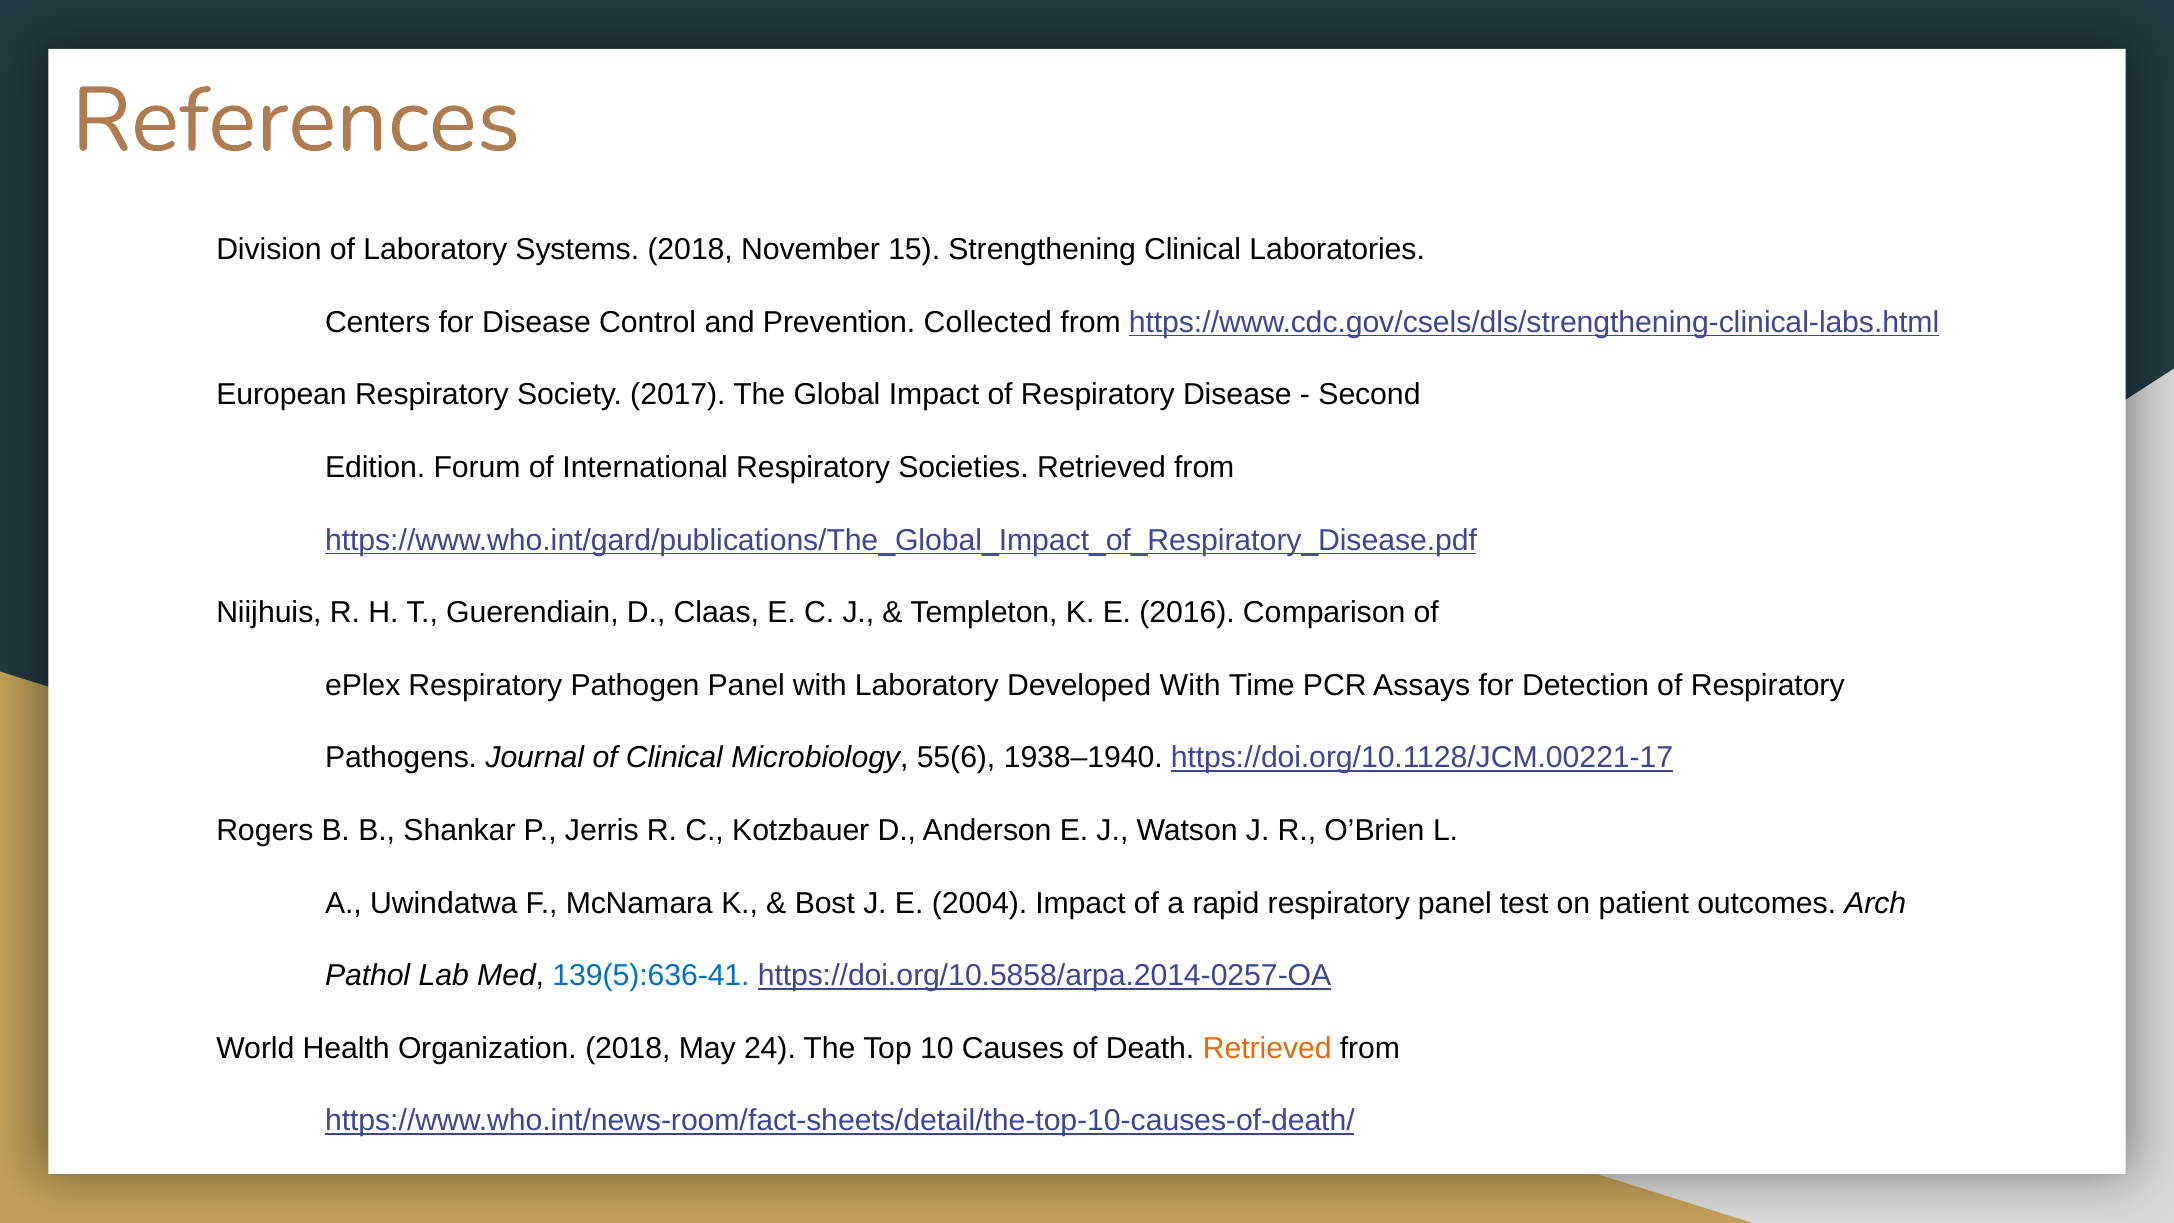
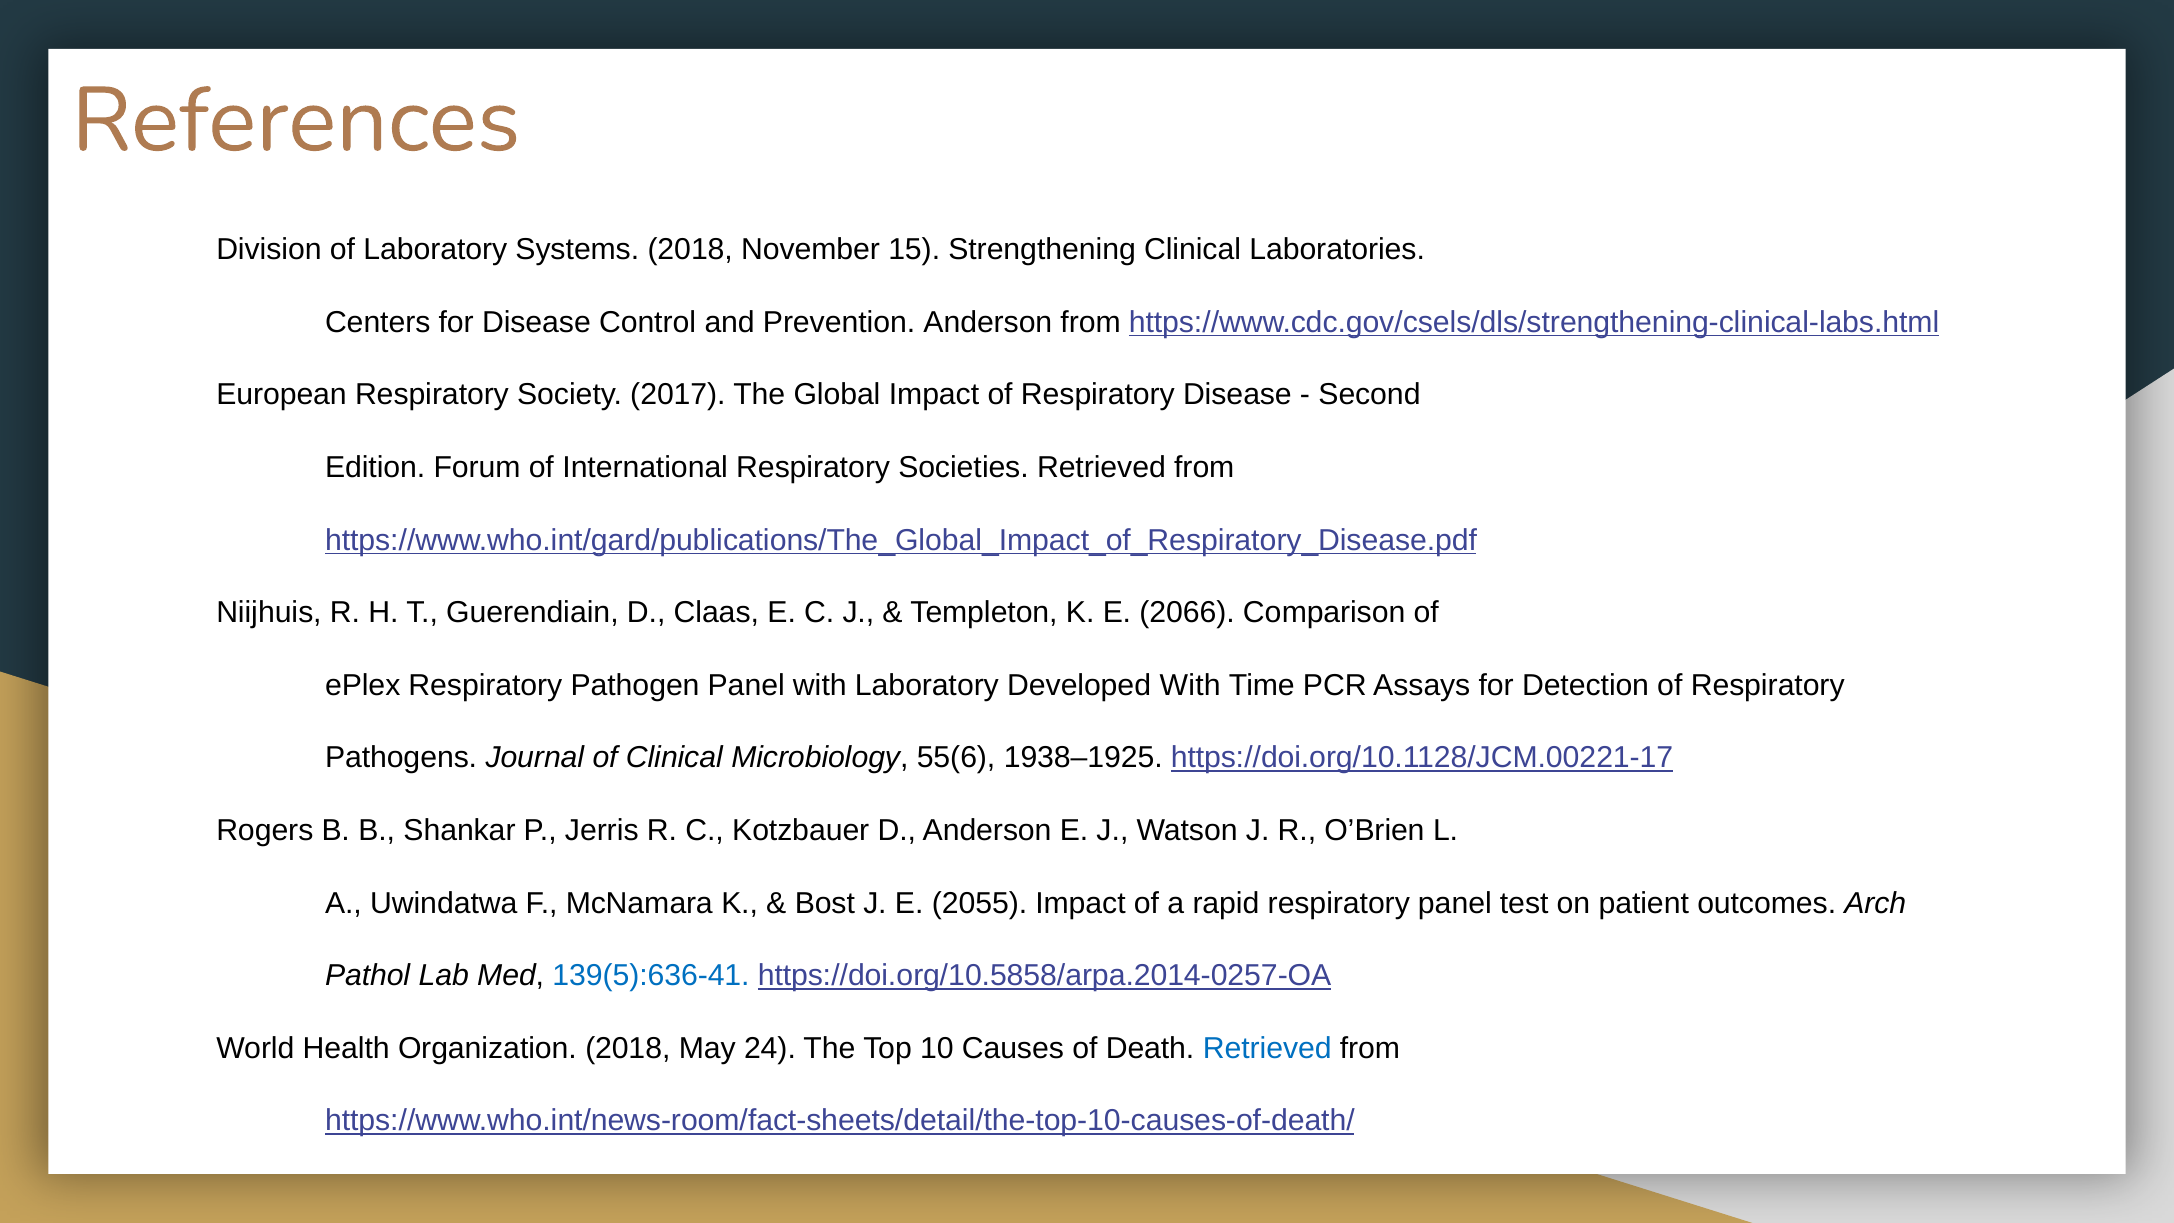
Prevention Collected: Collected -> Anderson
2016: 2016 -> 2066
1938–1940: 1938–1940 -> 1938–1925
2004: 2004 -> 2055
Retrieved at (1267, 1048) colour: orange -> blue
